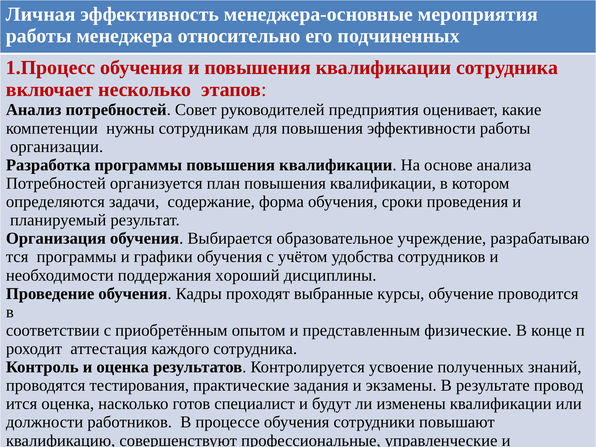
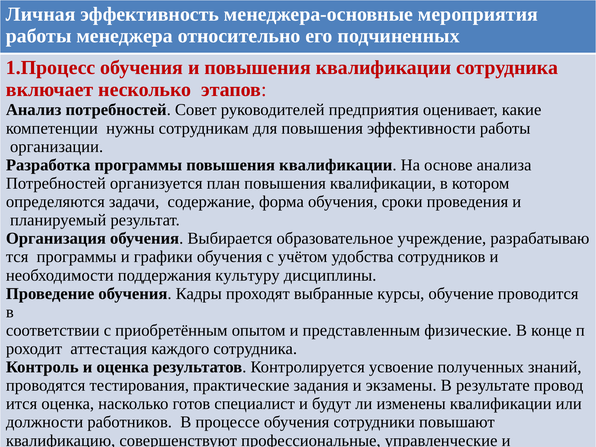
хороший: хороший -> культуру
